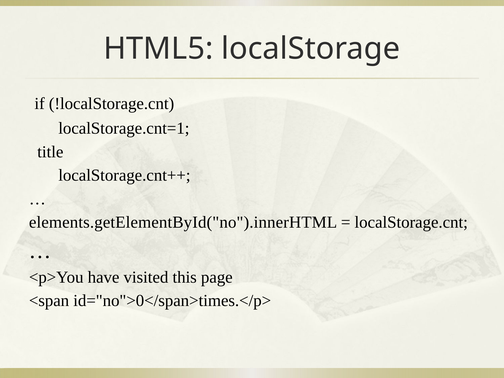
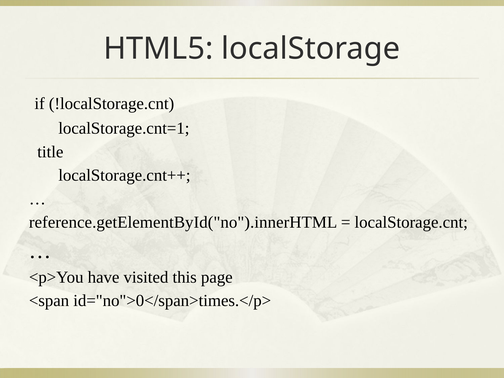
elements.getElementById("no").innerHTML: elements.getElementById("no").innerHTML -> reference.getElementById("no").innerHTML
